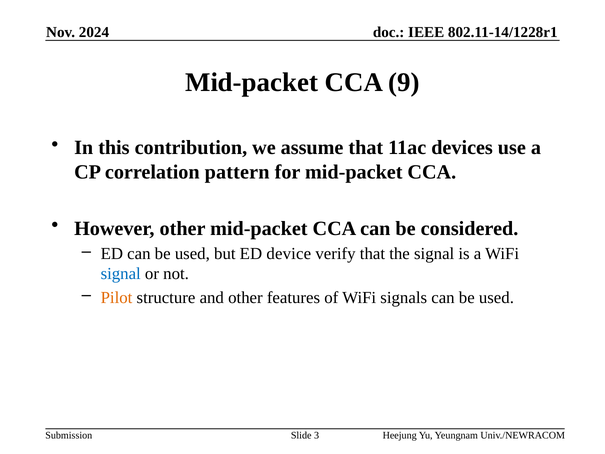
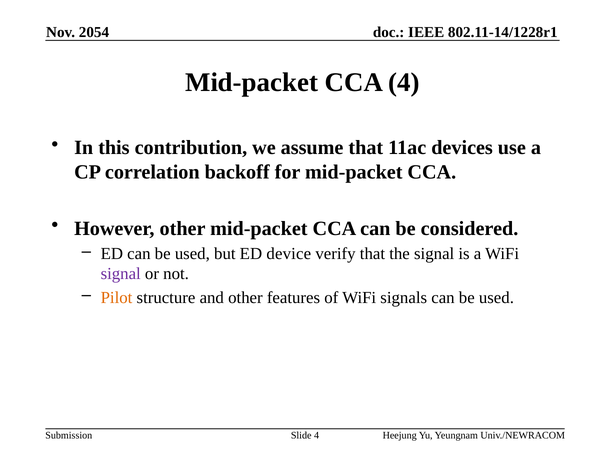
2024: 2024 -> 2054
CCA 9: 9 -> 4
pattern: pattern -> backoff
signal at (121, 274) colour: blue -> purple
Slide 3: 3 -> 4
